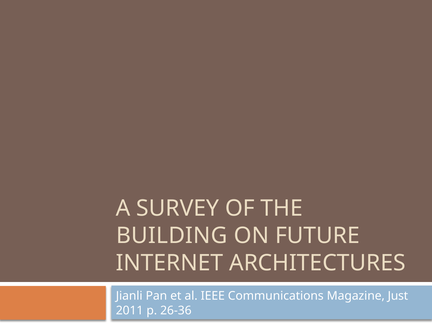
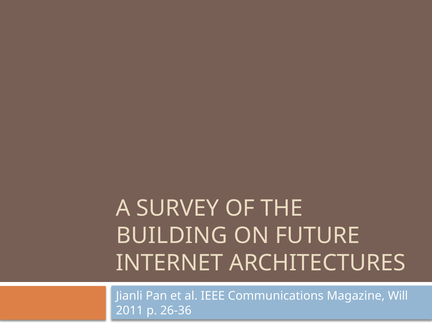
Just: Just -> Will
